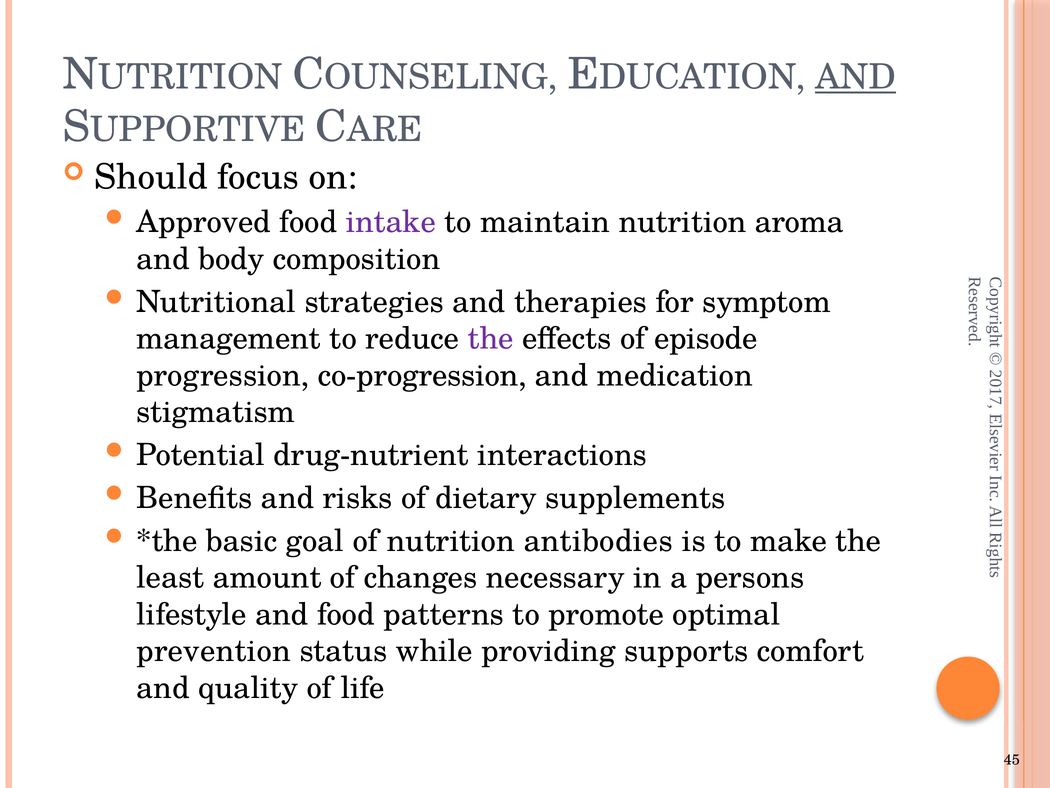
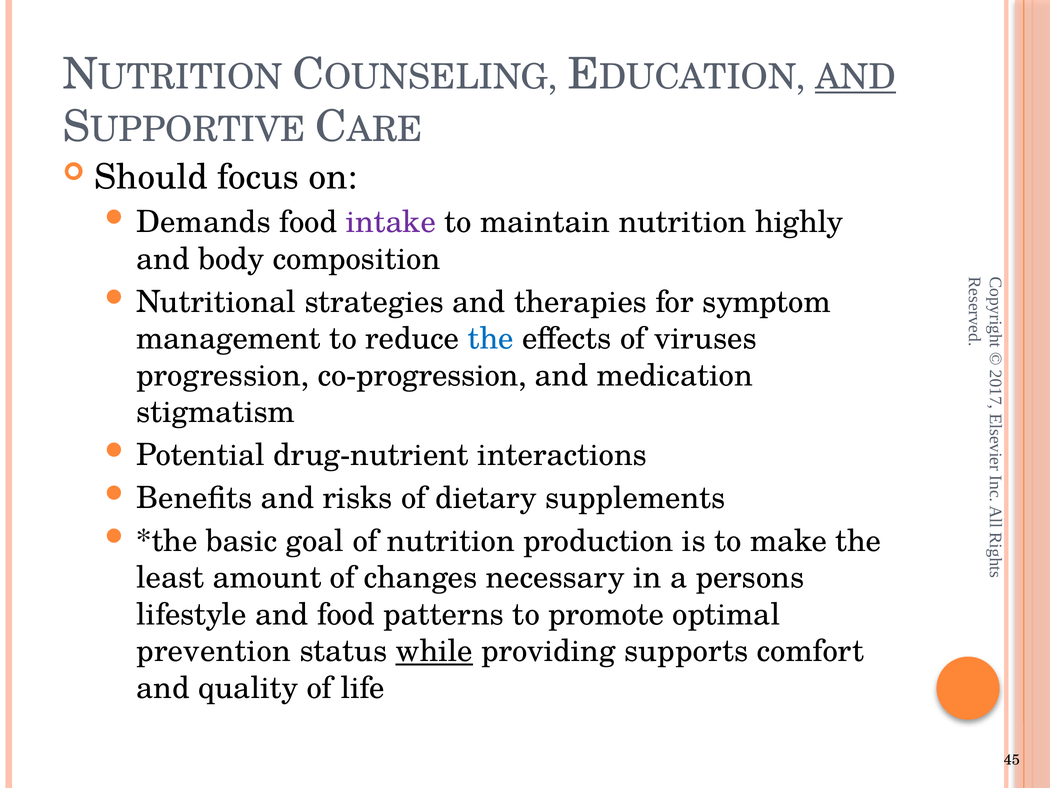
Approved: Approved -> Demands
aroma: aroma -> highly
the at (491, 339) colour: purple -> blue
episode: episode -> viruses
antibodies: antibodies -> production
while underline: none -> present
